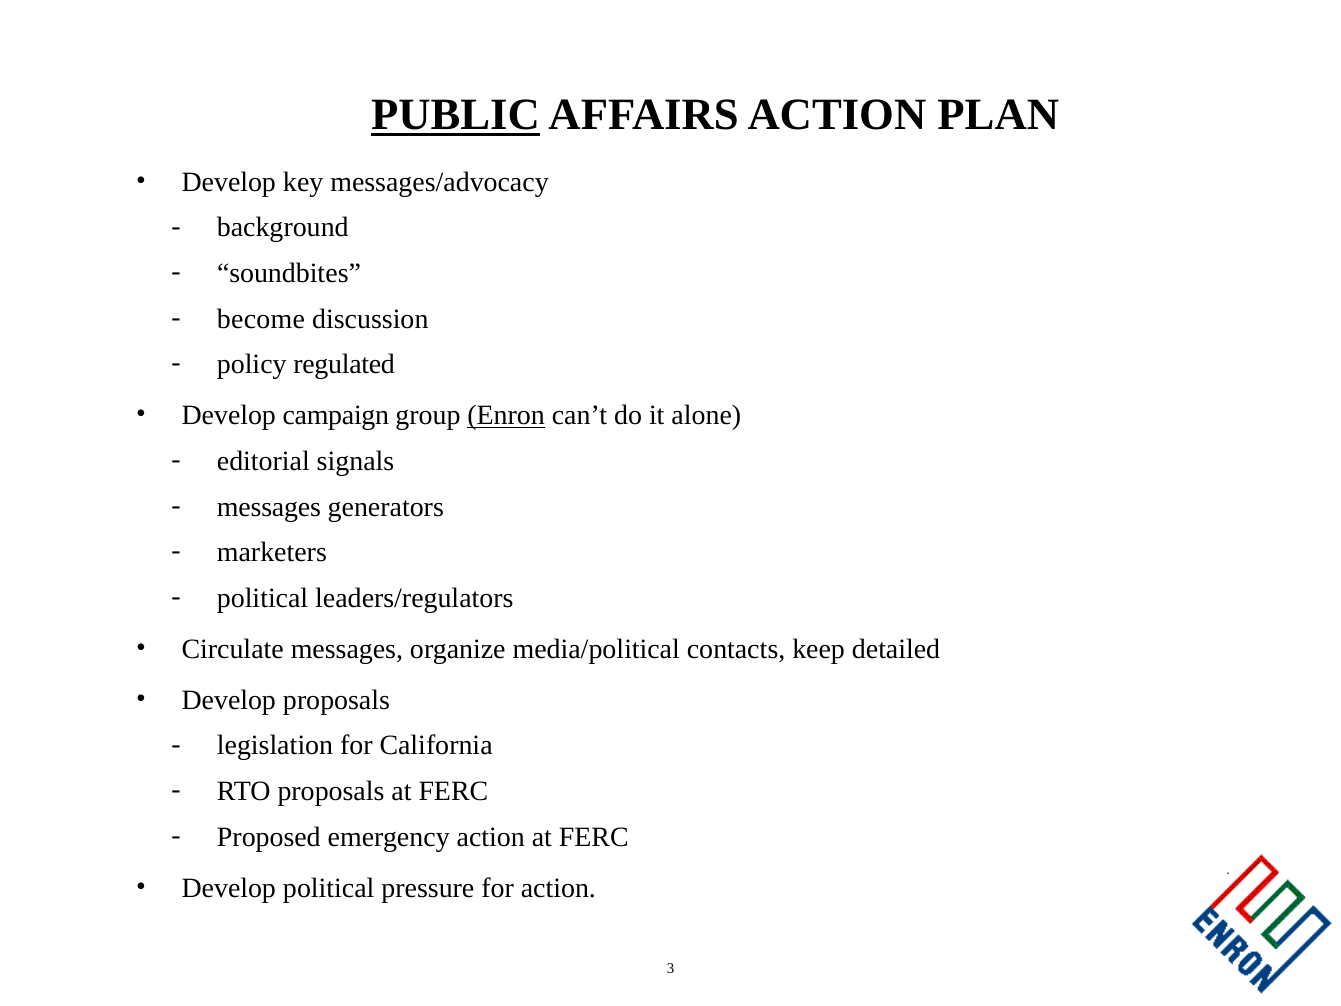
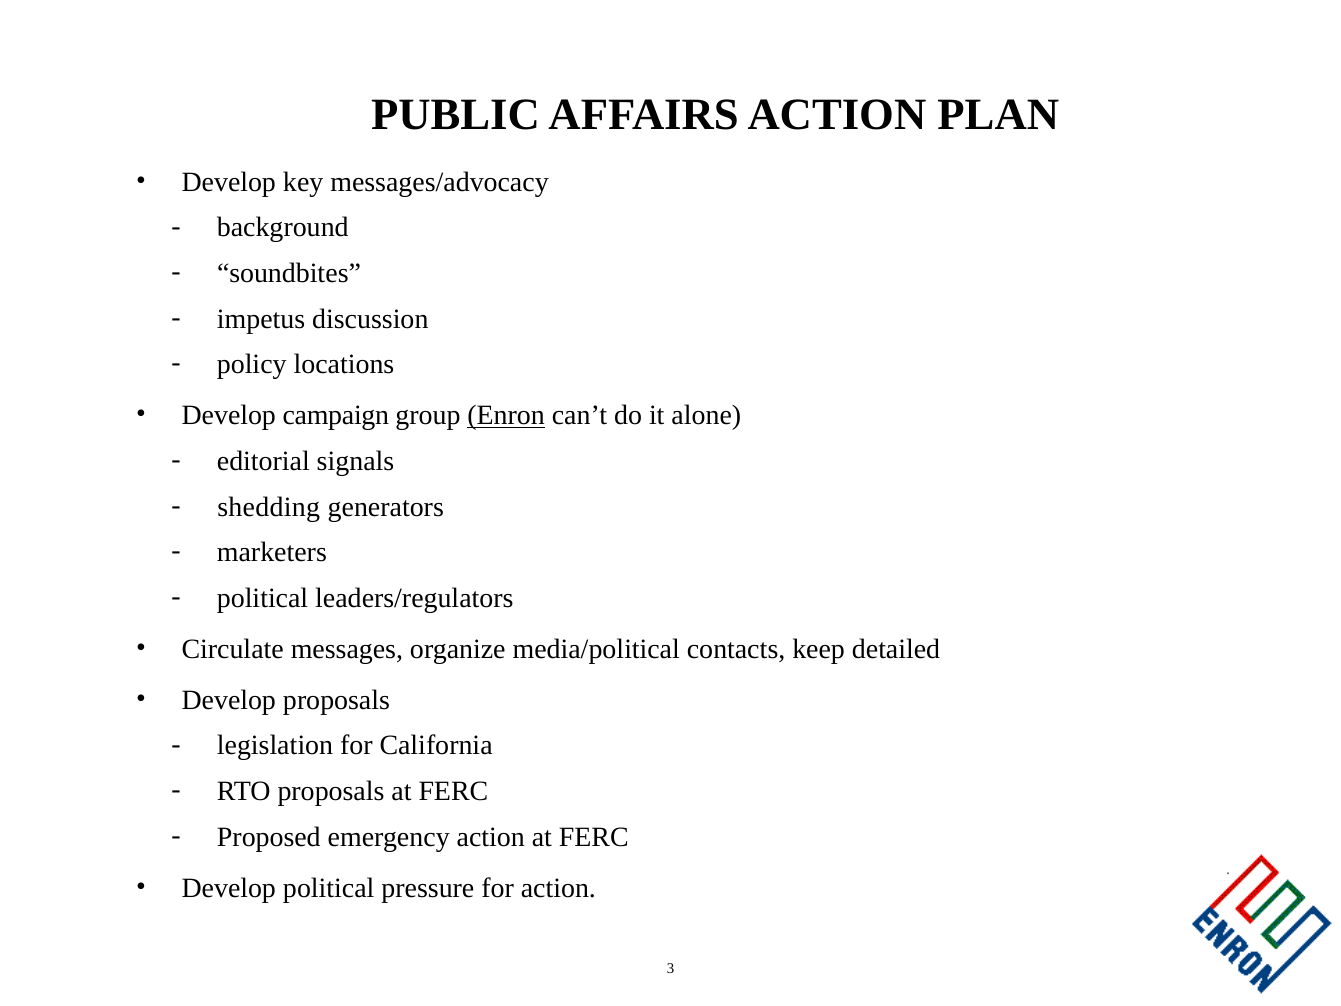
PUBLIC underline: present -> none
become: become -> impetus
regulated: regulated -> locations
messages at (269, 507): messages -> shedding
